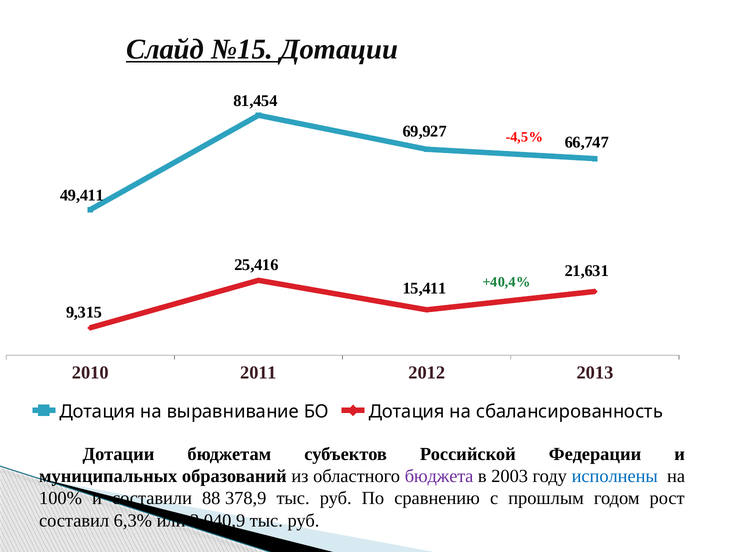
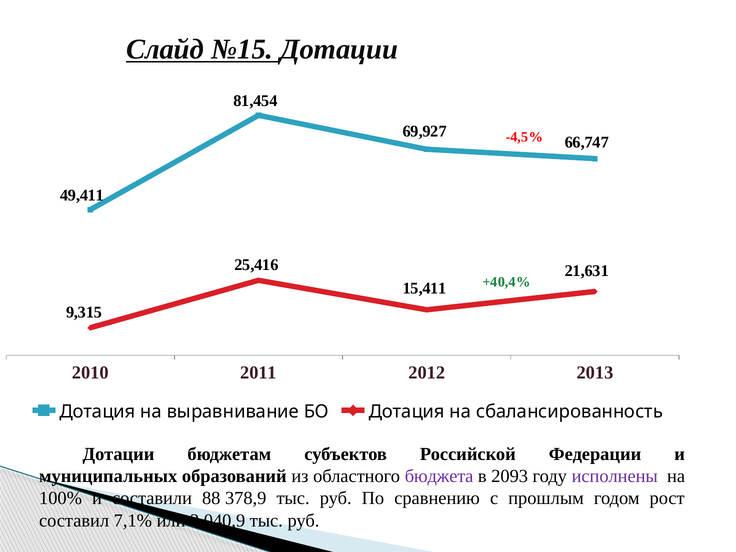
2003: 2003 -> 2093
исполнены colour: blue -> purple
6,3%: 6,3% -> 7,1%
